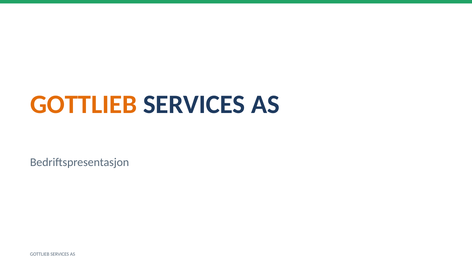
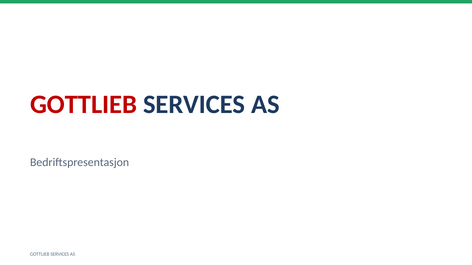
GOTTLIEB at (84, 105) colour: orange -> red
